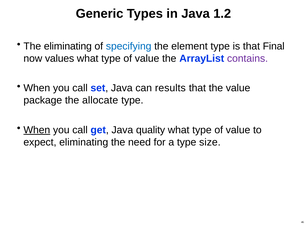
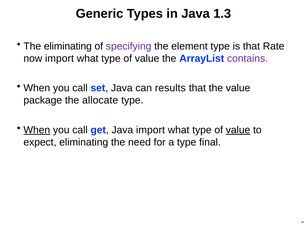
1.2: 1.2 -> 1.3
specifying colour: blue -> purple
Final: Final -> Rate
now values: values -> import
Java quality: quality -> import
value at (238, 130) underline: none -> present
size: size -> final
